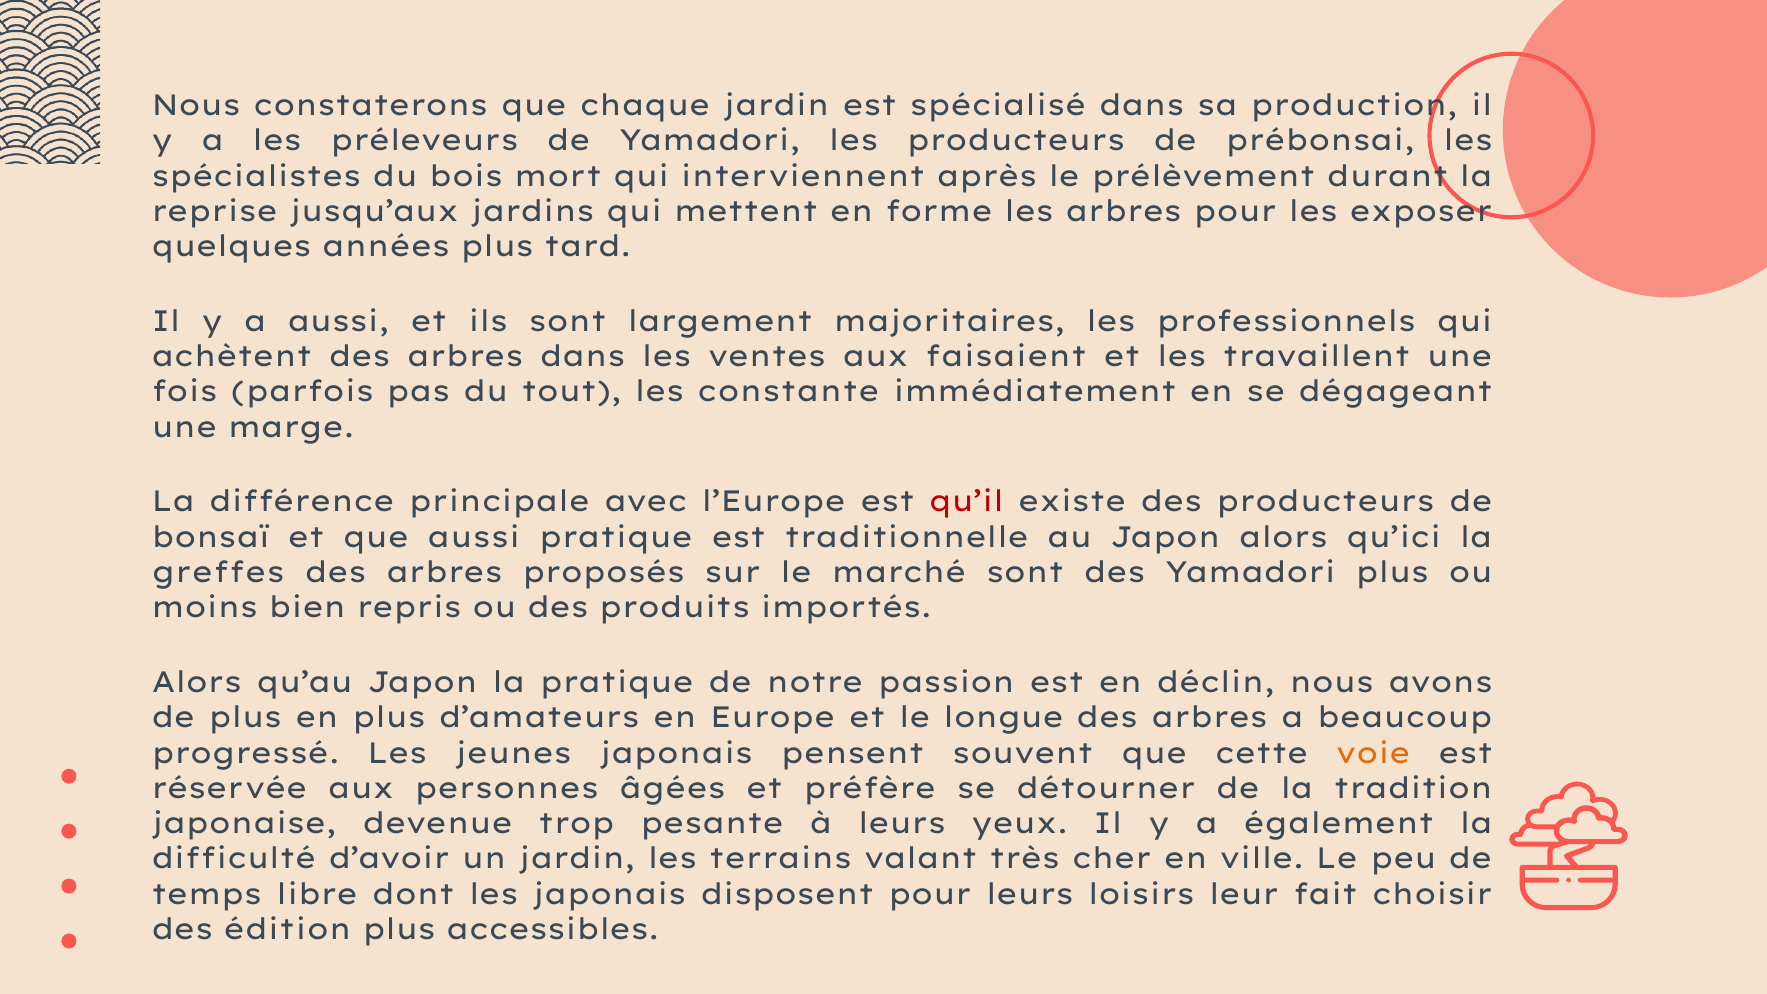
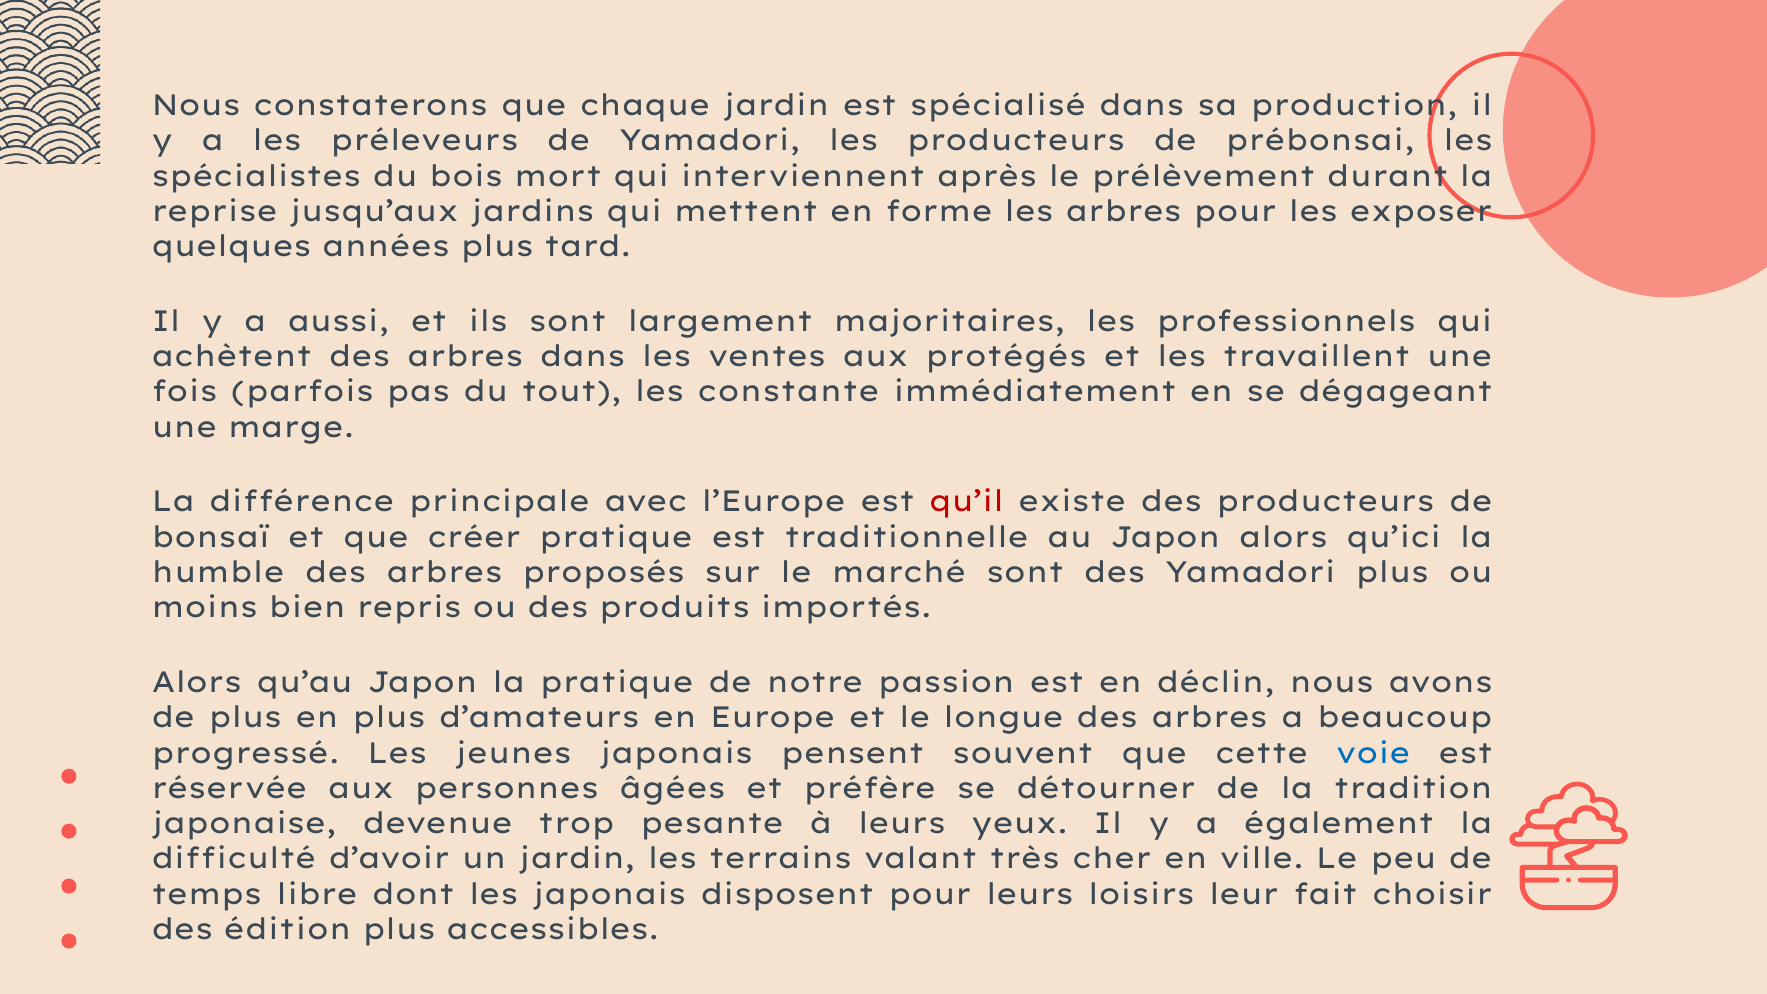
faisaient: faisaient -> protégés
que aussi: aussi -> créer
greffes: greffes -> humble
voie colour: orange -> blue
